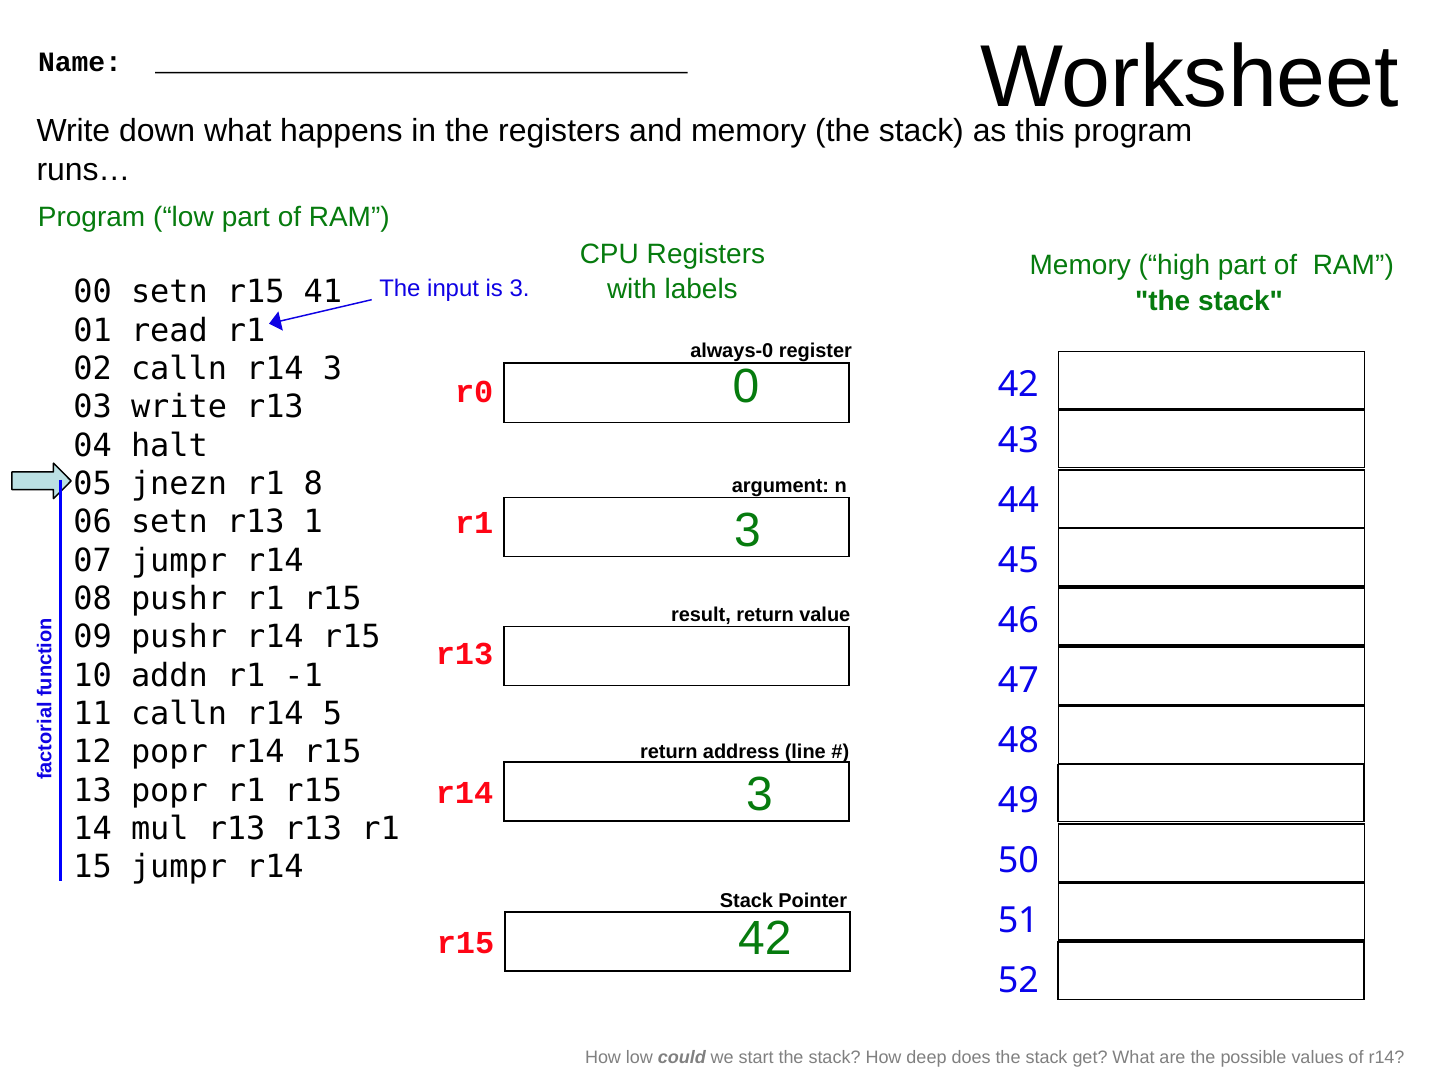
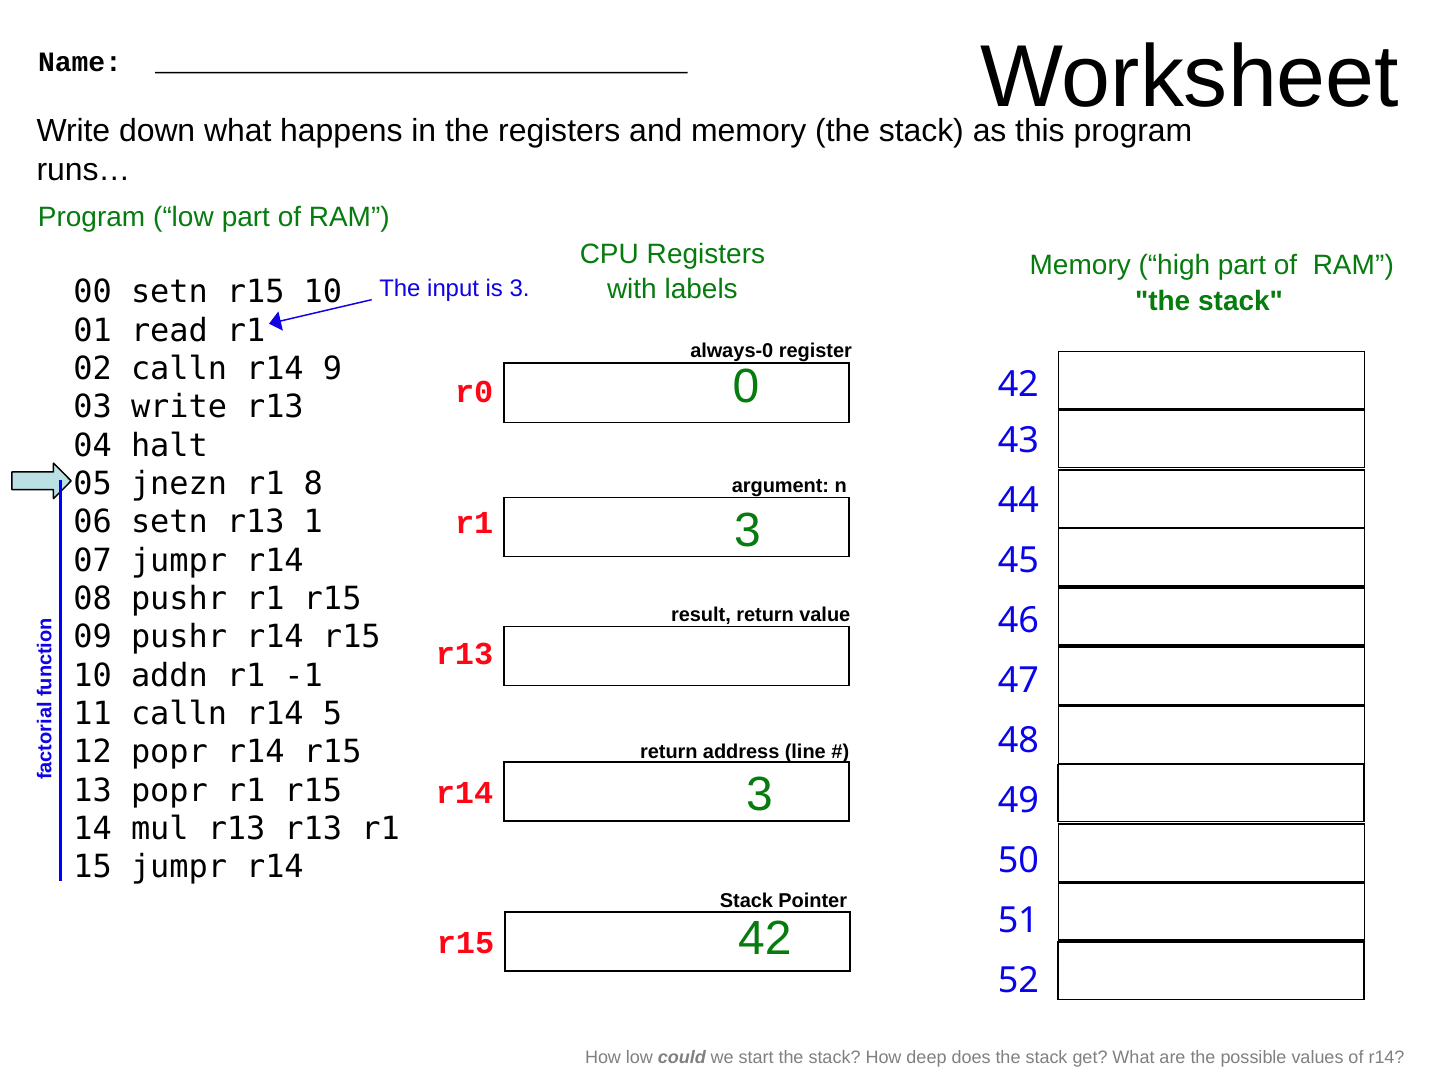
setn r15 41: 41 -> 10
r14 3: 3 -> 9
